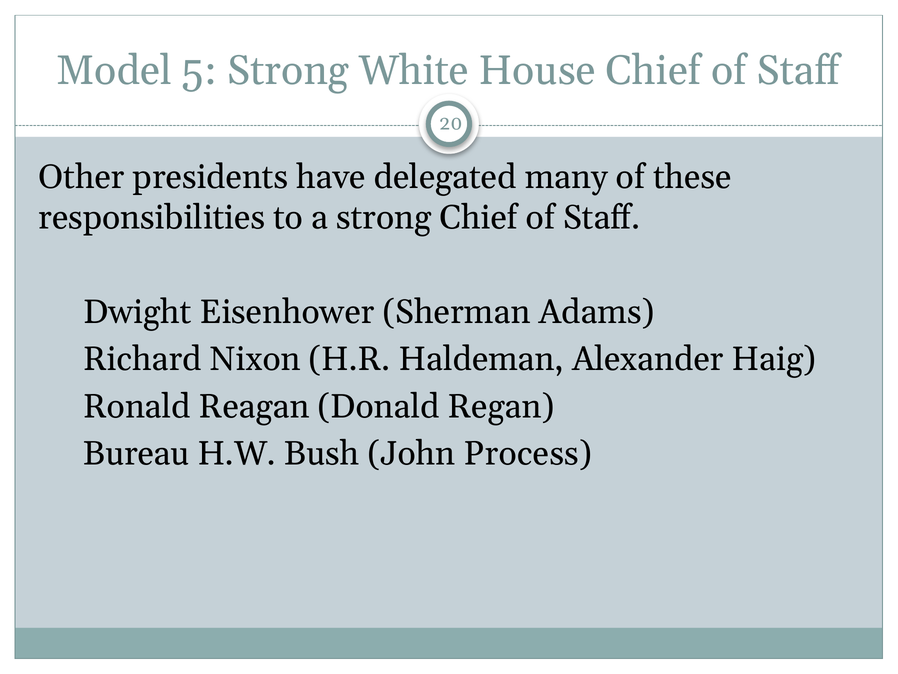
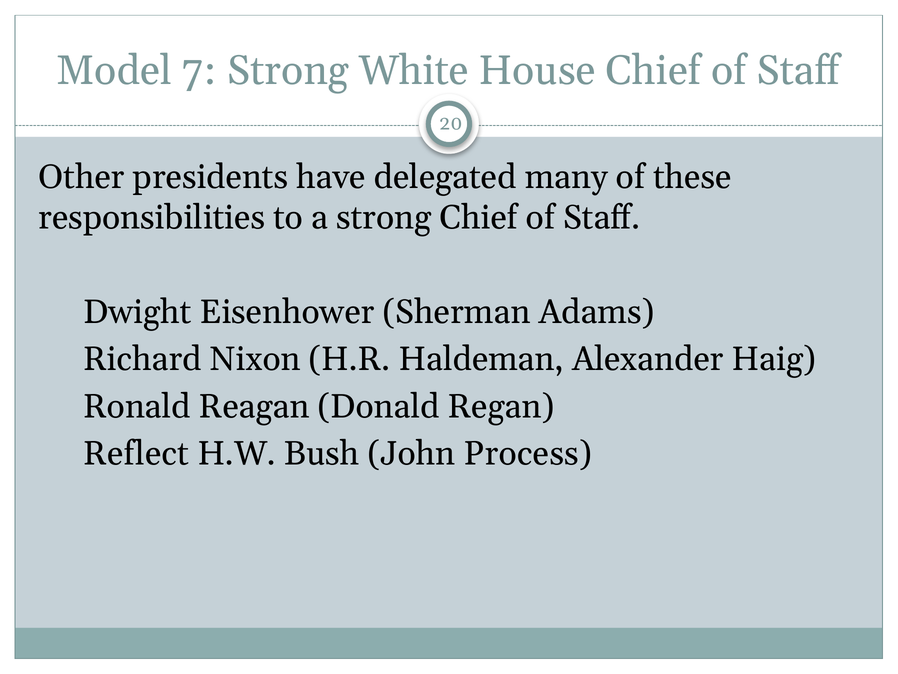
5: 5 -> 7
Bureau: Bureau -> Reflect
